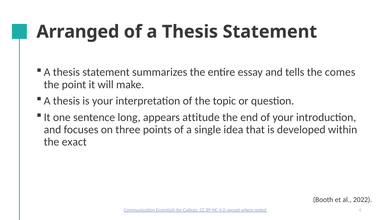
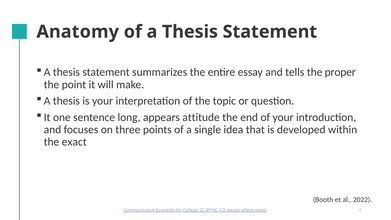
Arranged: Arranged -> Anatomy
comes: comes -> proper
